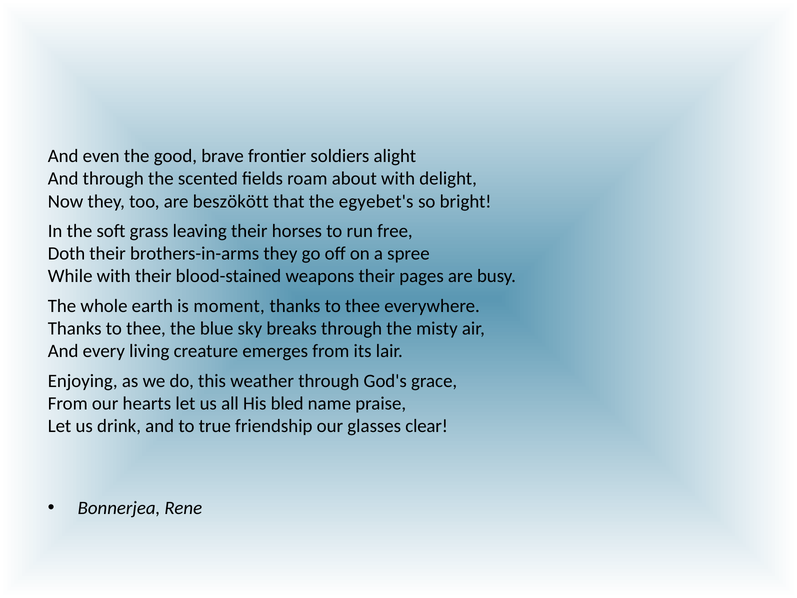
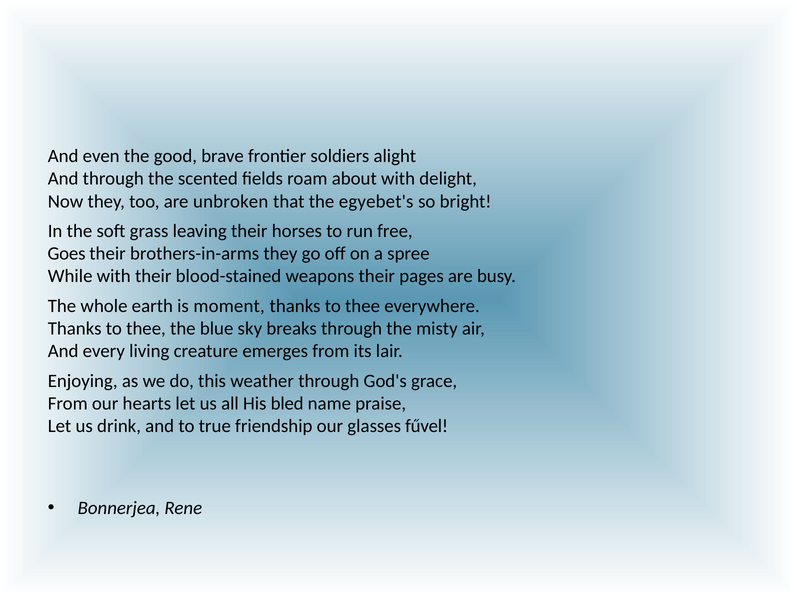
beszökött: beszökött -> unbroken
Doth: Doth -> Goes
clear: clear -> fűvel
